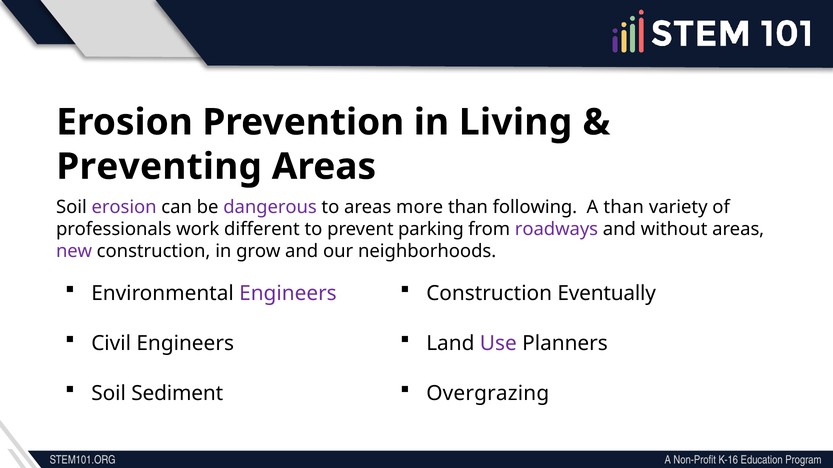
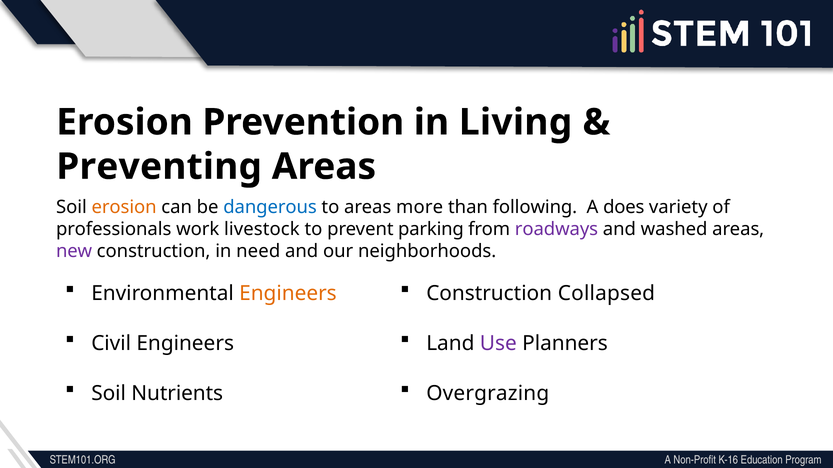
erosion at (124, 207) colour: purple -> orange
dangerous colour: purple -> blue
A than: than -> does
different: different -> livestock
without: without -> washed
grow: grow -> need
Engineers at (288, 294) colour: purple -> orange
Eventually: Eventually -> Collapsed
Sediment: Sediment -> Nutrients
